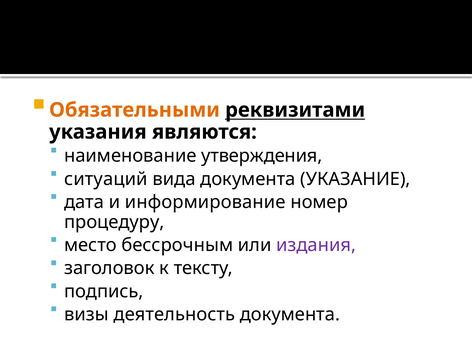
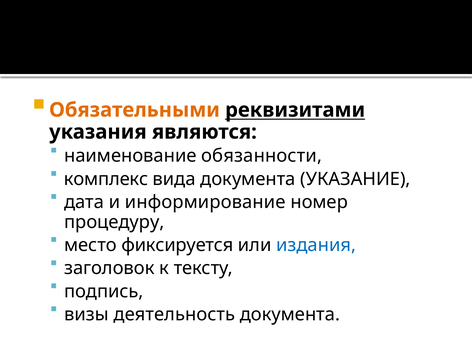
утверждения: утверждения -> обязанности
ситуаций: ситуаций -> комплекс
бессрочным: бессрочным -> фиксируется
издания colour: purple -> blue
